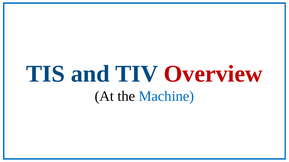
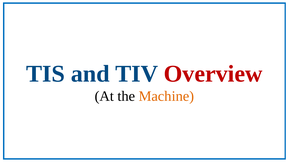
Machine colour: blue -> orange
